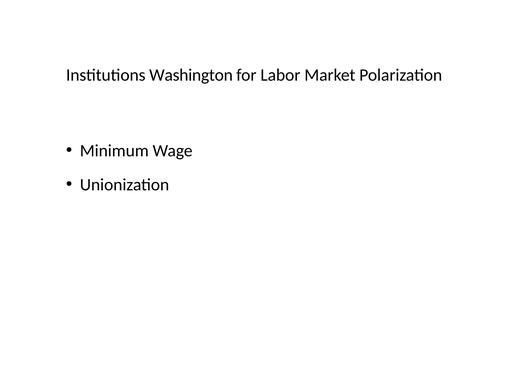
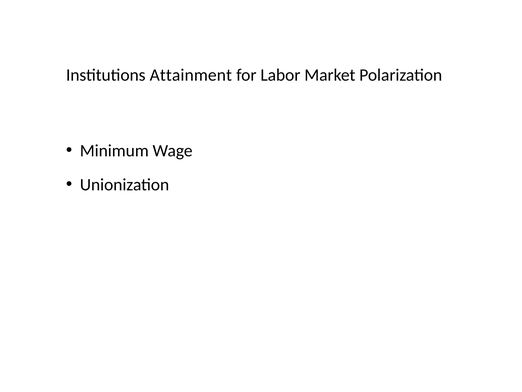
Washington: Washington -> Attainment
